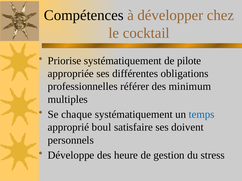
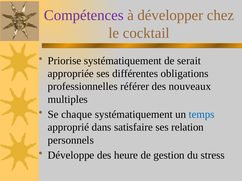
Compétences colour: black -> purple
pilote: pilote -> serait
minimum: minimum -> nouveaux
boul: boul -> dans
doivent: doivent -> relation
